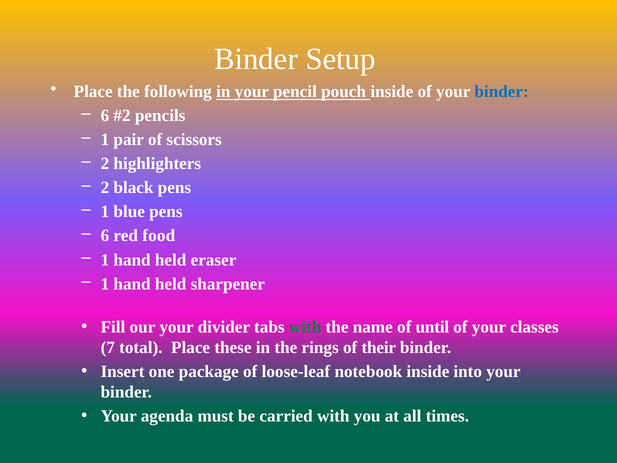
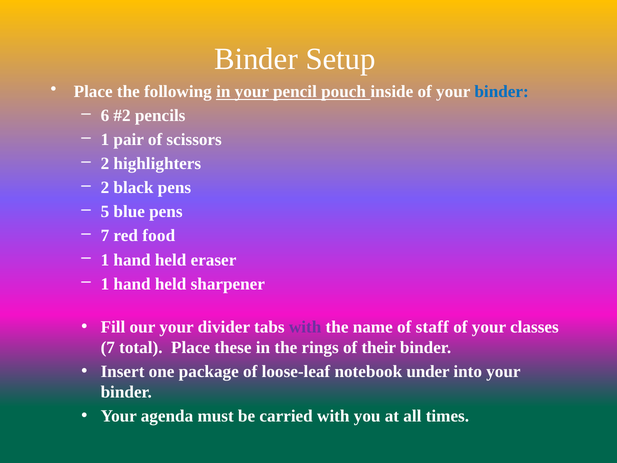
1 at (105, 212): 1 -> 5
6 at (105, 236): 6 -> 7
with at (305, 327) colour: green -> purple
until: until -> staff
notebook inside: inside -> under
